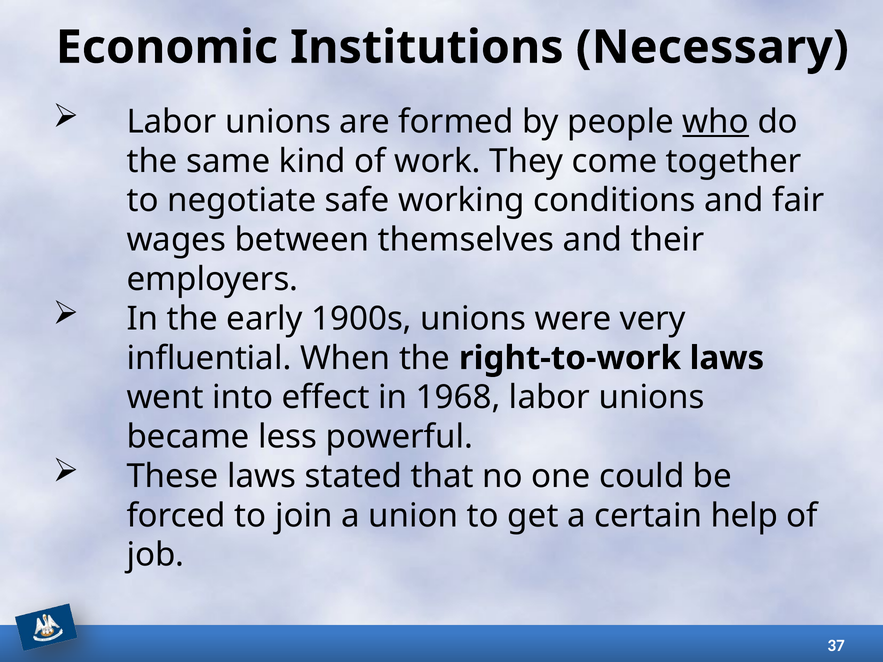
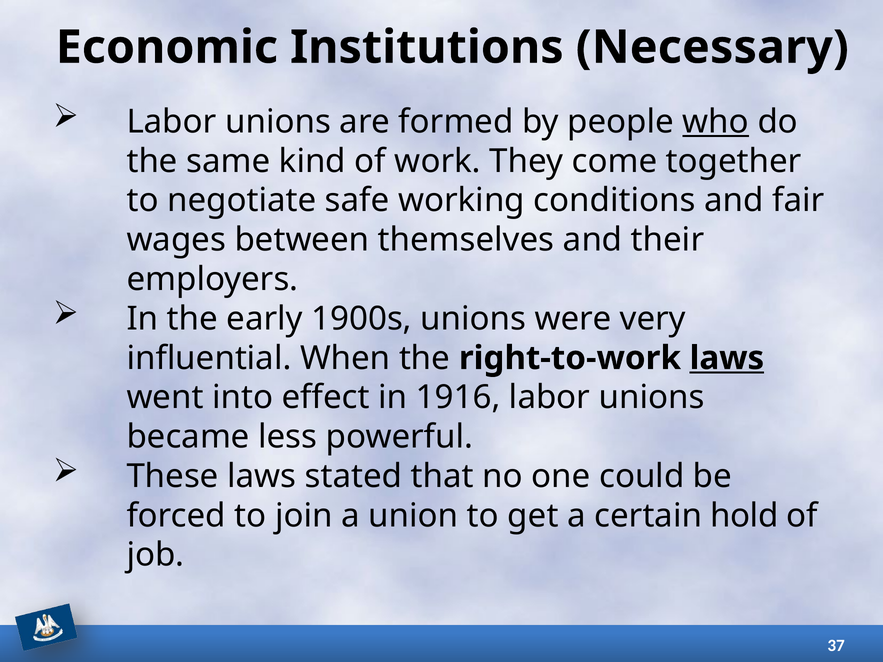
laws at (727, 358) underline: none -> present
1968: 1968 -> 1916
help: help -> hold
